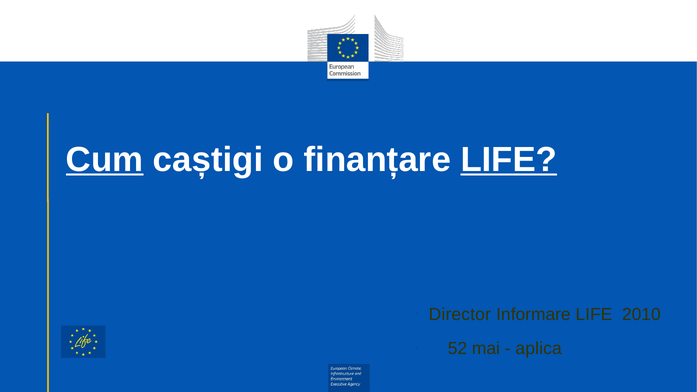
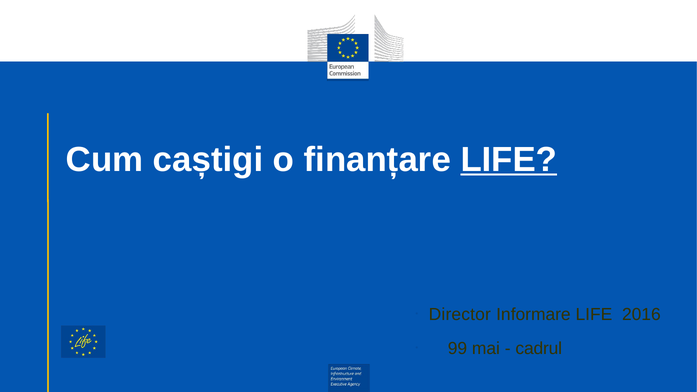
Cum underline: present -> none
2010: 2010 -> 2016
52: 52 -> 99
aplica: aplica -> cadrul
